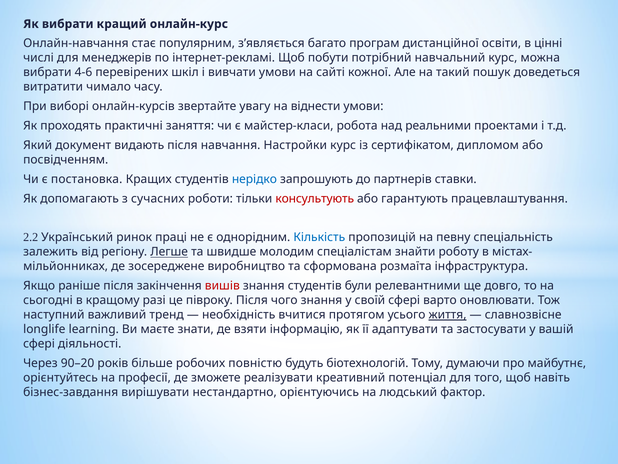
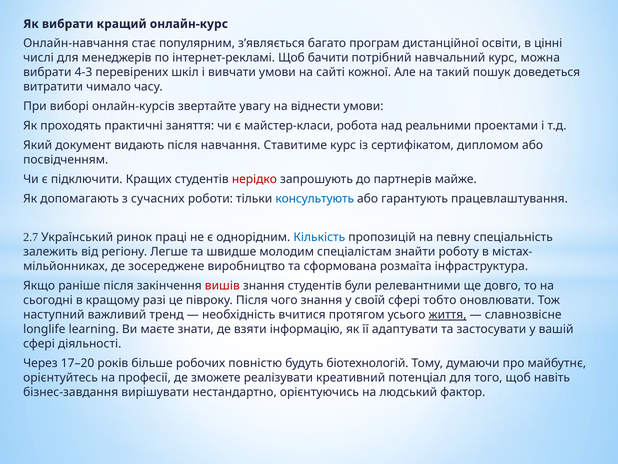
побути: побути -> бачити
4-6: 4-6 -> 4-3
Настройки: Настройки -> Ставитиме
постановка: постановка -> підключити
нерідко colour: blue -> red
ставки: ставки -> майже
консультують colour: red -> blue
2.2: 2.2 -> 2.7
Легше underline: present -> none
варто: варто -> тобто
90–20: 90–20 -> 17–20
